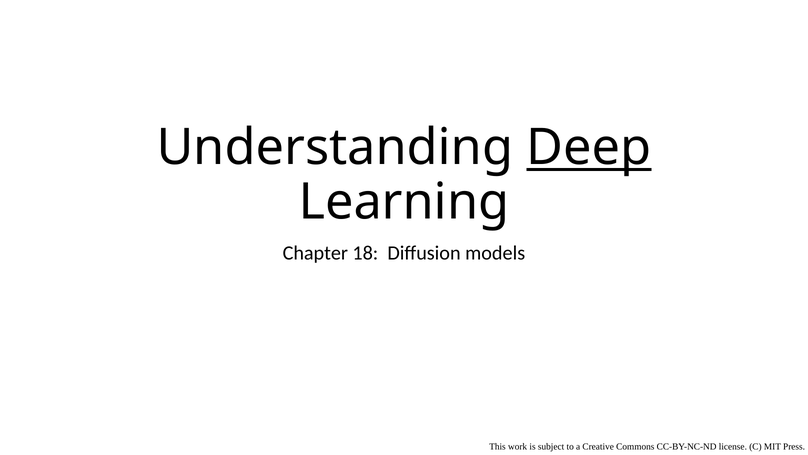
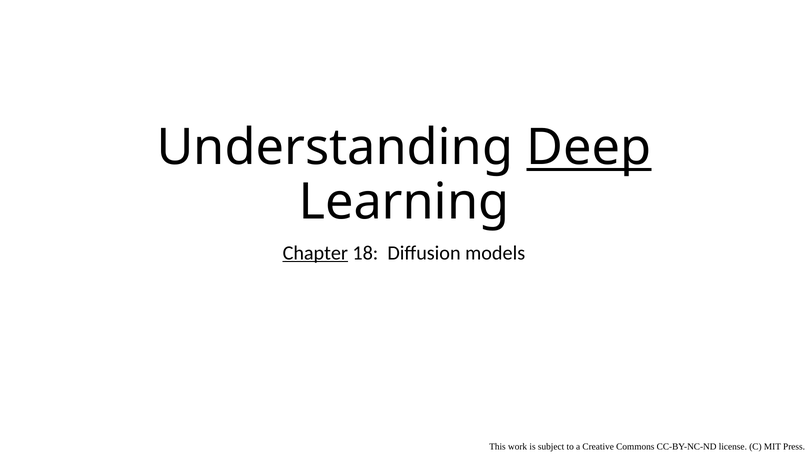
Chapter underline: none -> present
